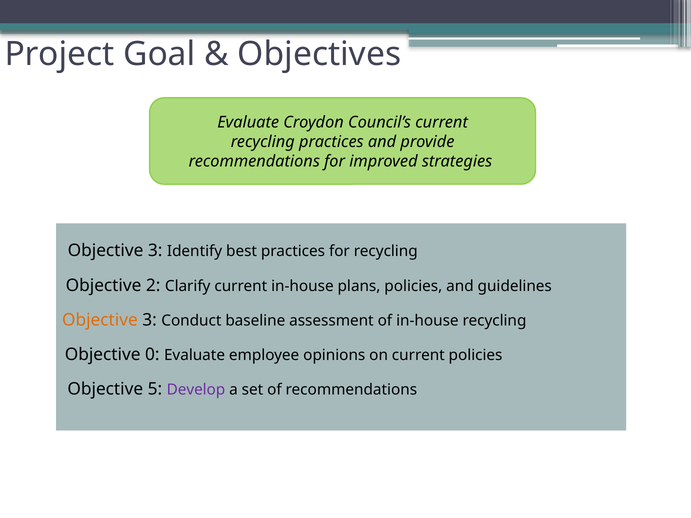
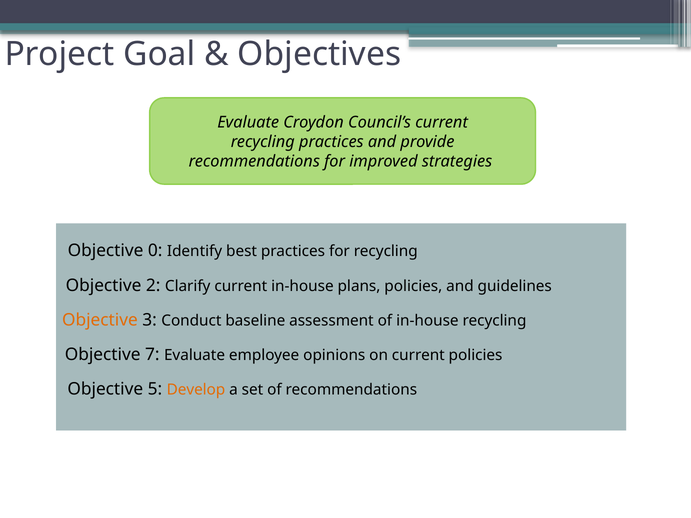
3 at (155, 251): 3 -> 0
0: 0 -> 7
Develop colour: purple -> orange
